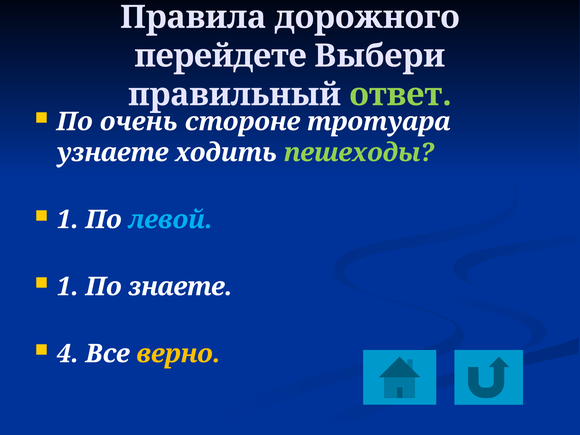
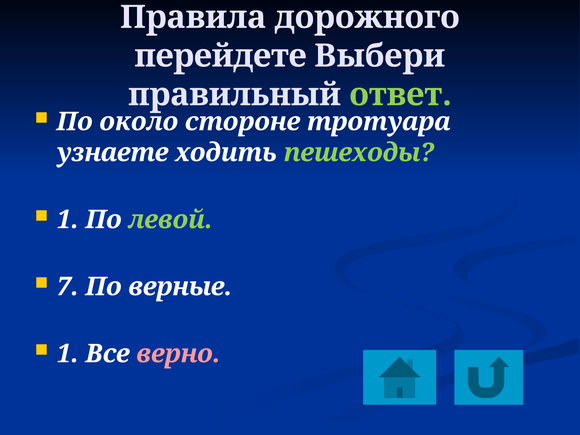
очень: очень -> около
левой colour: light blue -> light green
1 at (68, 287): 1 -> 7
знаете: знаете -> верные
4 at (68, 354): 4 -> 1
верно colour: yellow -> pink
